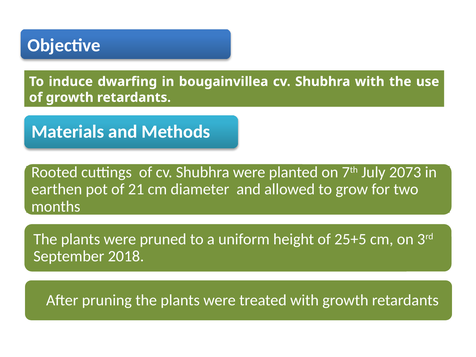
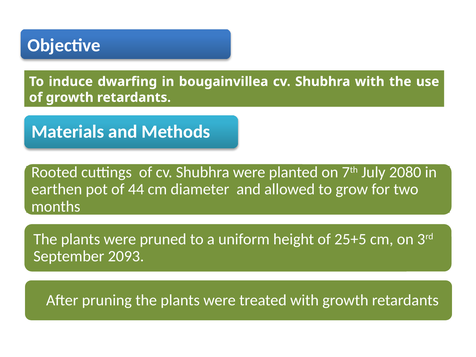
2073: 2073 -> 2080
21: 21 -> 44
2018: 2018 -> 2093
